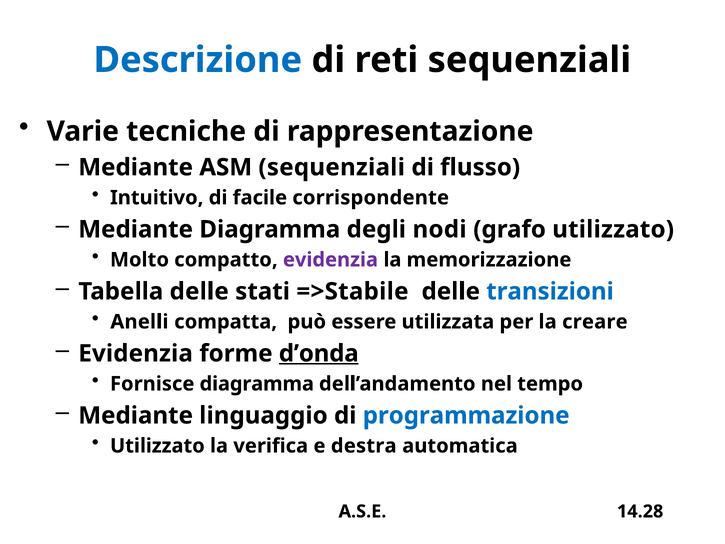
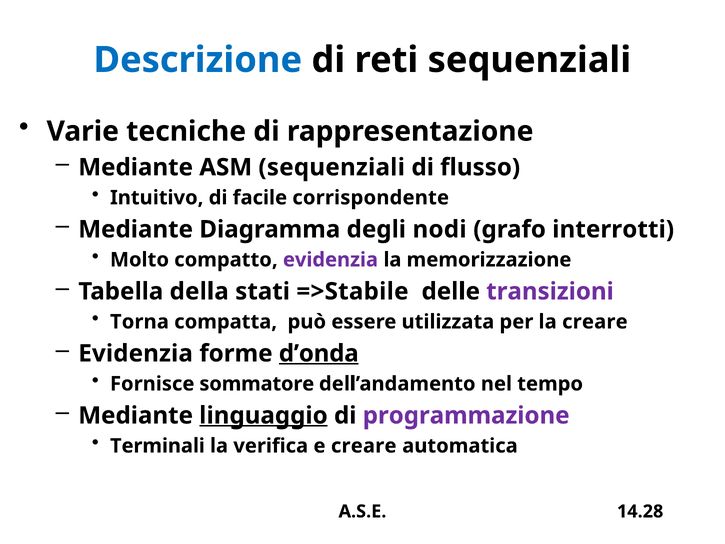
grafo utilizzato: utilizzato -> interrotti
Tabella delle: delle -> della
transizioni colour: blue -> purple
Anelli: Anelli -> Torna
Fornisce diagramma: diagramma -> sommatore
linguaggio underline: none -> present
programmazione colour: blue -> purple
Utilizzato at (157, 446): Utilizzato -> Terminali
e destra: destra -> creare
